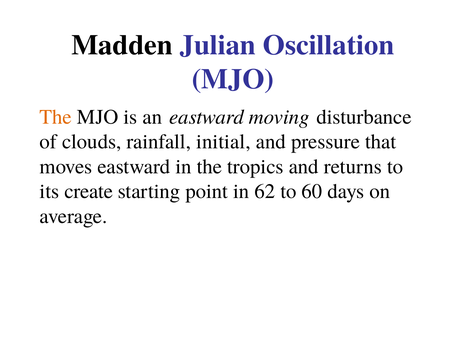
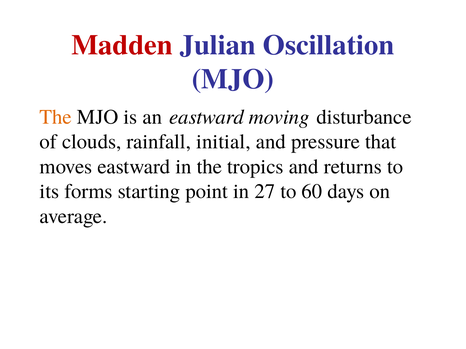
Madden colour: black -> red
create: create -> forms
62: 62 -> 27
